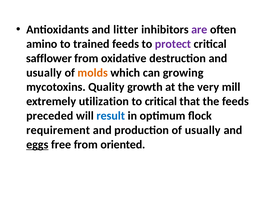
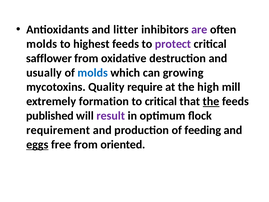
amino at (42, 44): amino -> molds
trained: trained -> highest
molds at (93, 73) colour: orange -> blue
growth: growth -> require
very: very -> high
utilization: utilization -> formation
the at (211, 101) underline: none -> present
preceded: preceded -> published
result colour: blue -> purple
of usually: usually -> feeding
